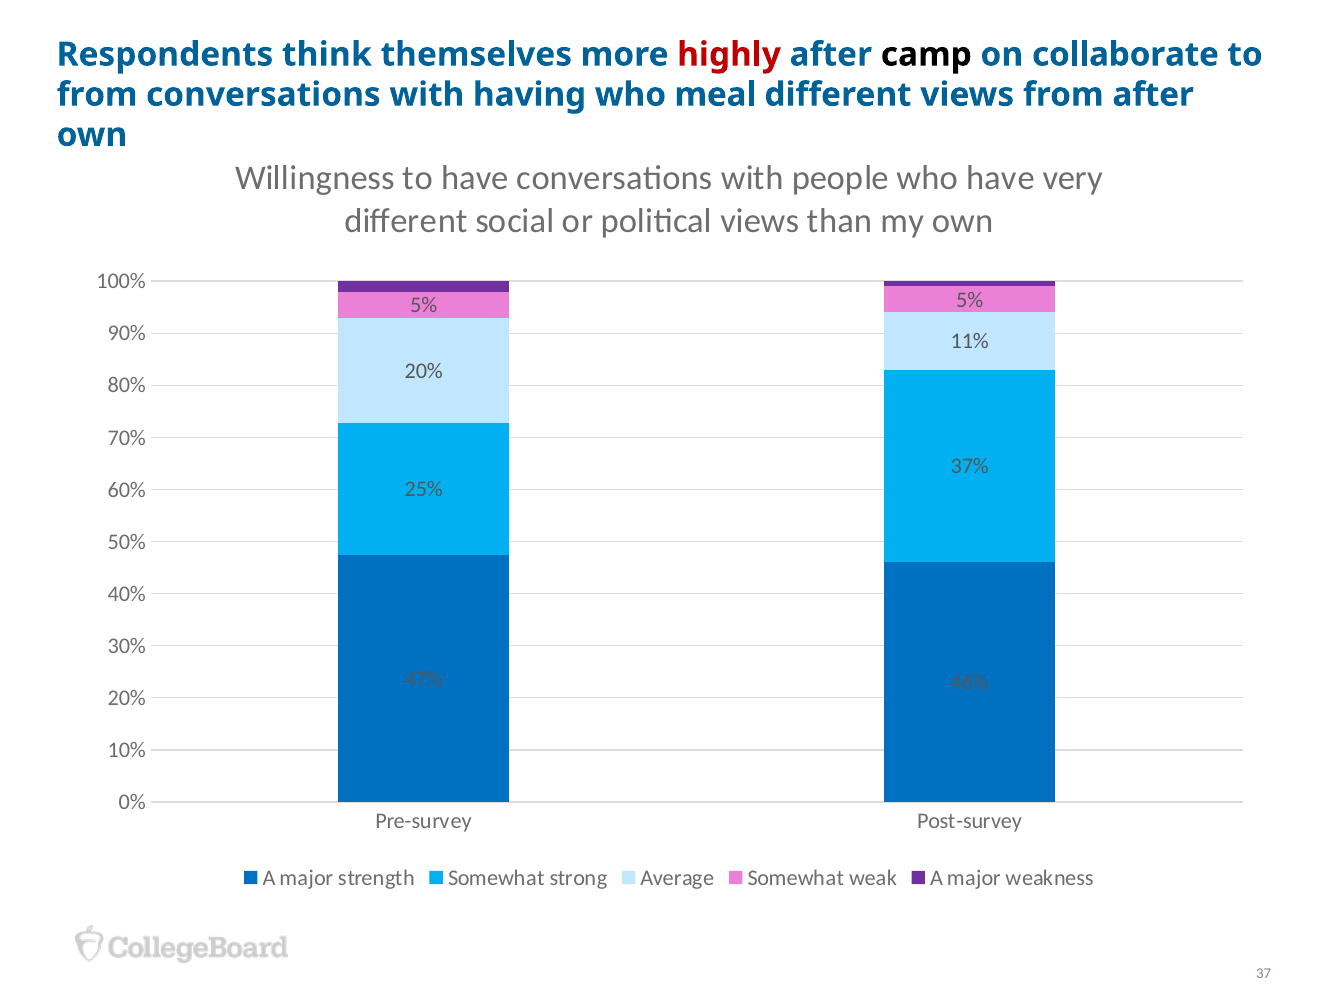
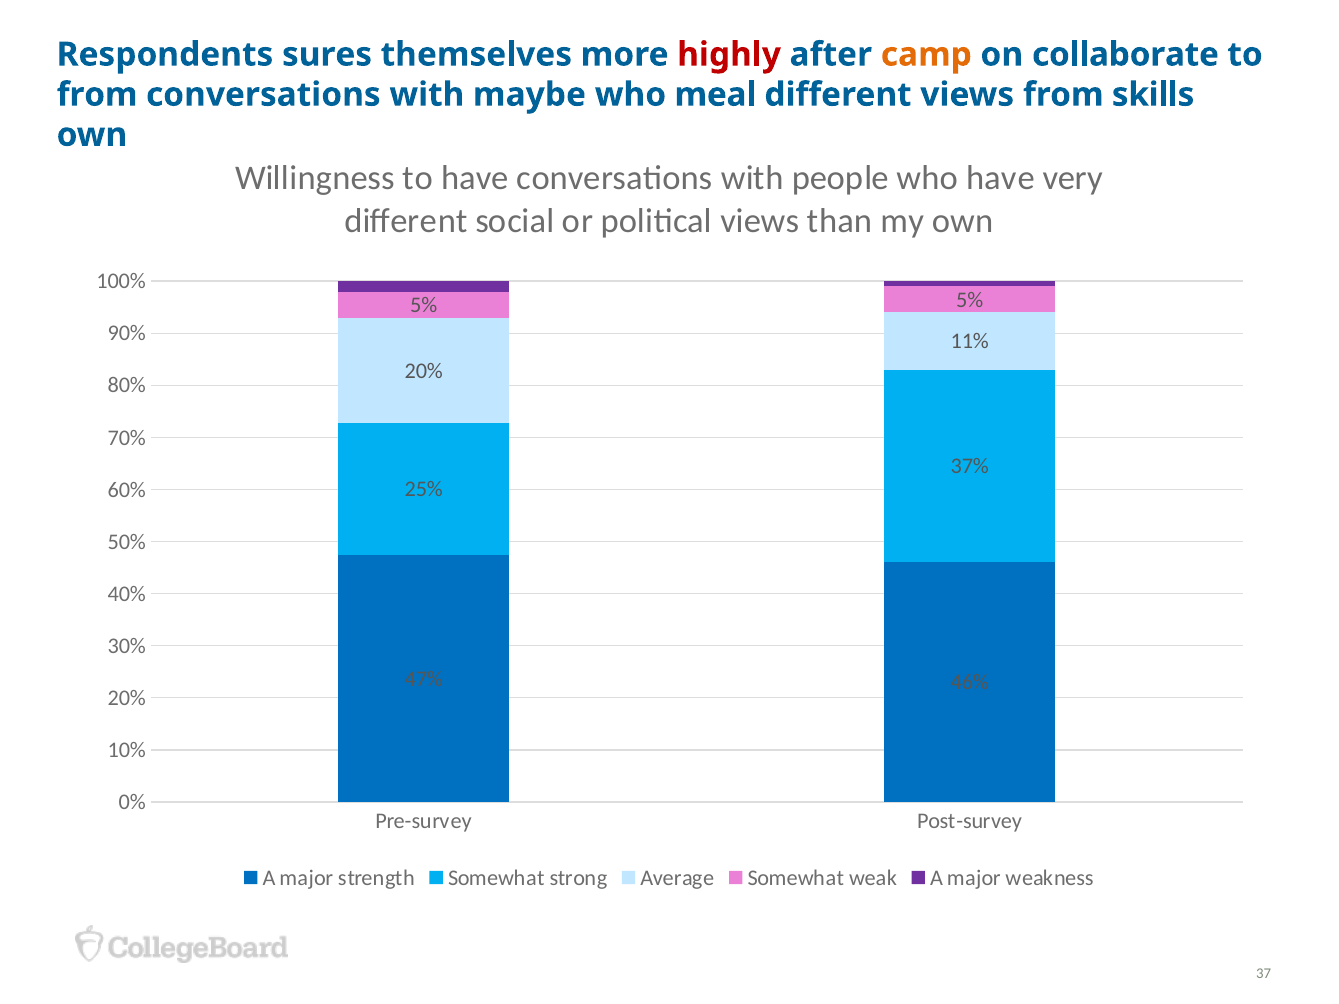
think: think -> sures
camp colour: black -> orange
having: having -> maybe
from after: after -> skills
